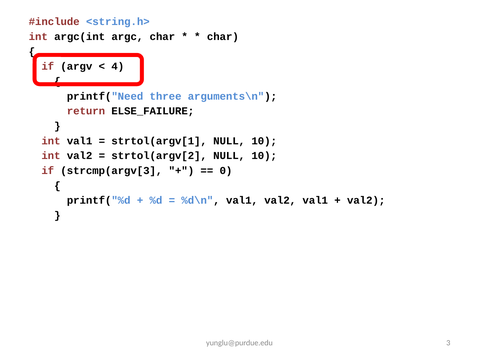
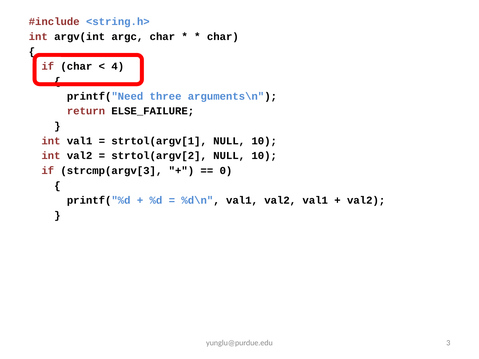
argc(int: argc(int -> argv(int
if argv: argv -> char
